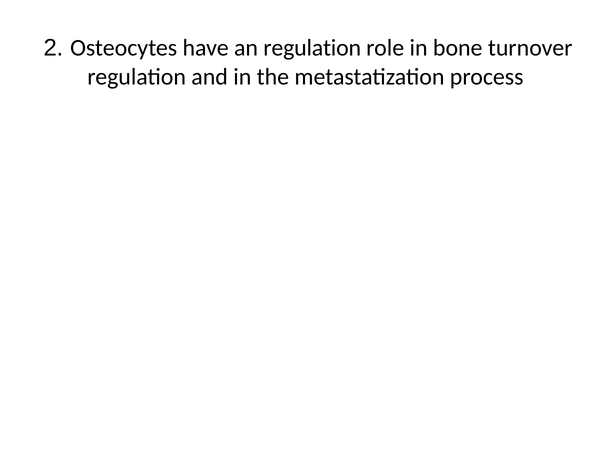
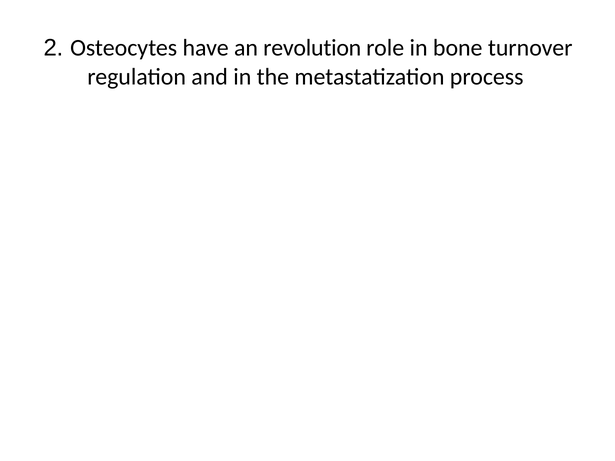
an regulation: regulation -> revolution
